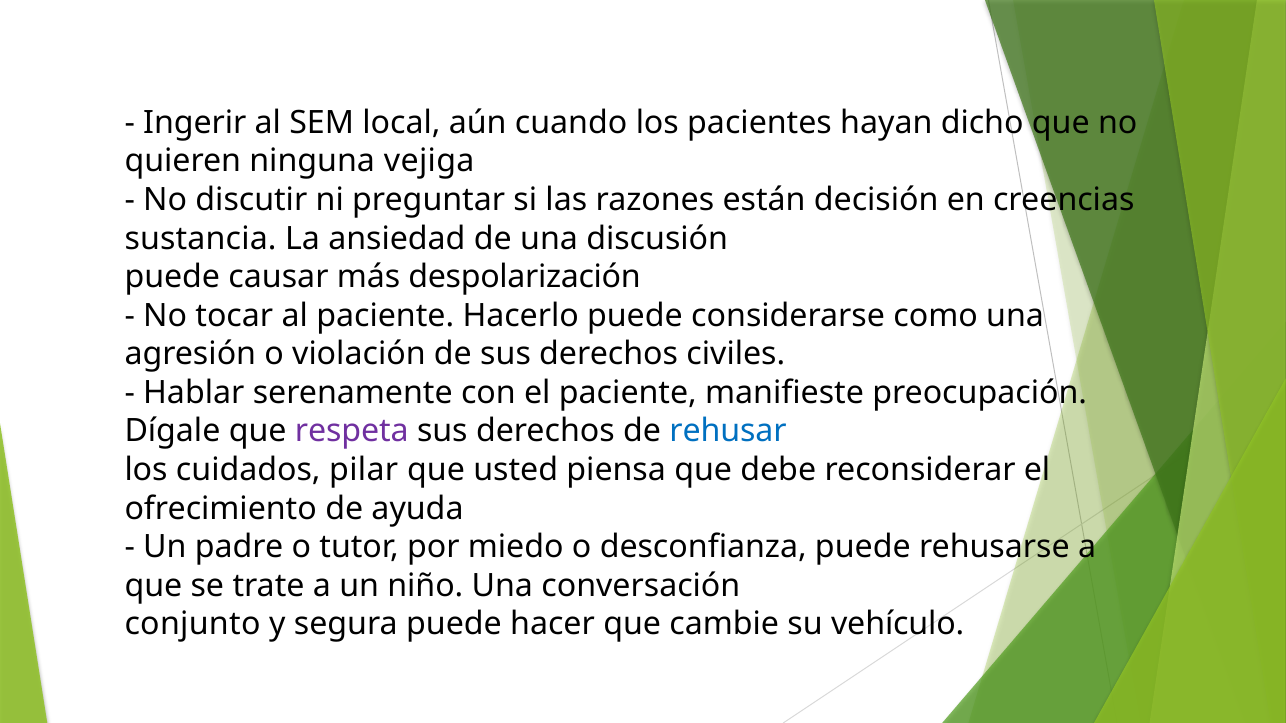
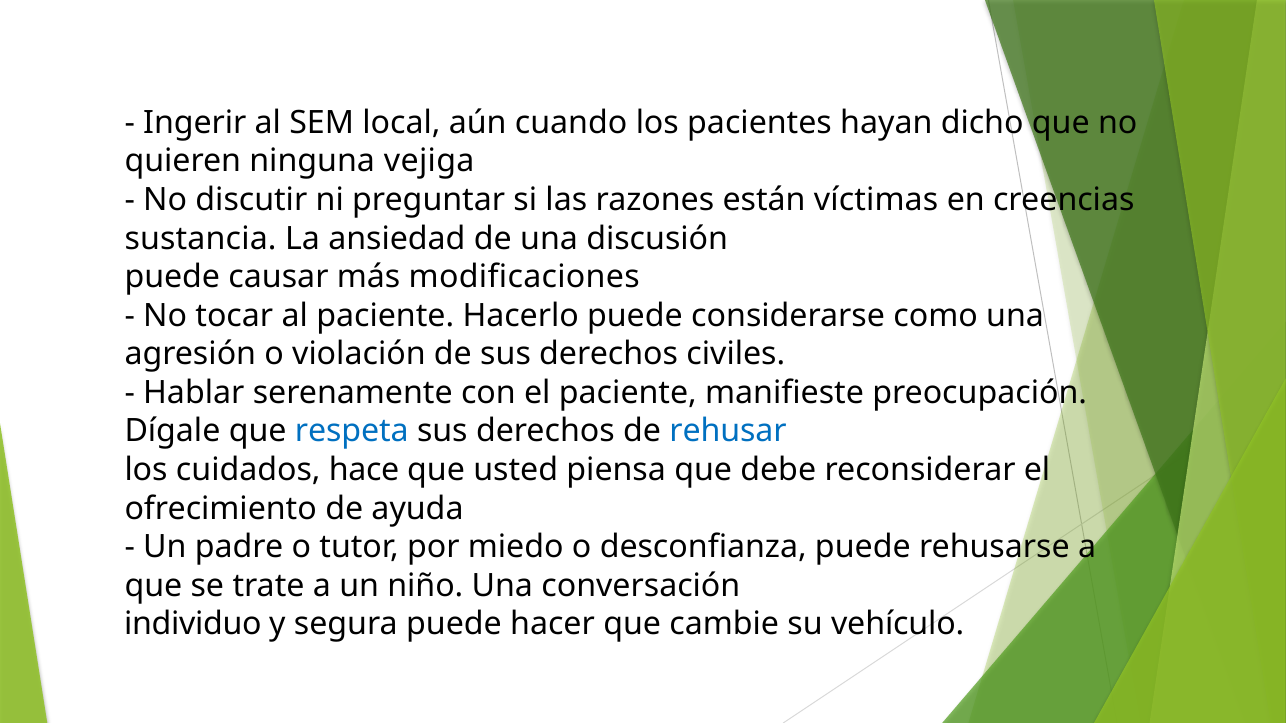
decisión: decisión -> víctimas
despolarización: despolarización -> modificaciones
respeta colour: purple -> blue
pilar: pilar -> hace
conjunto: conjunto -> individuo
